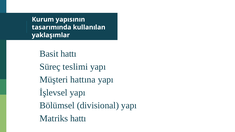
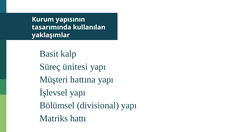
hattı at (69, 54): hattı -> kalp
teslimi: teslimi -> ünitesi
